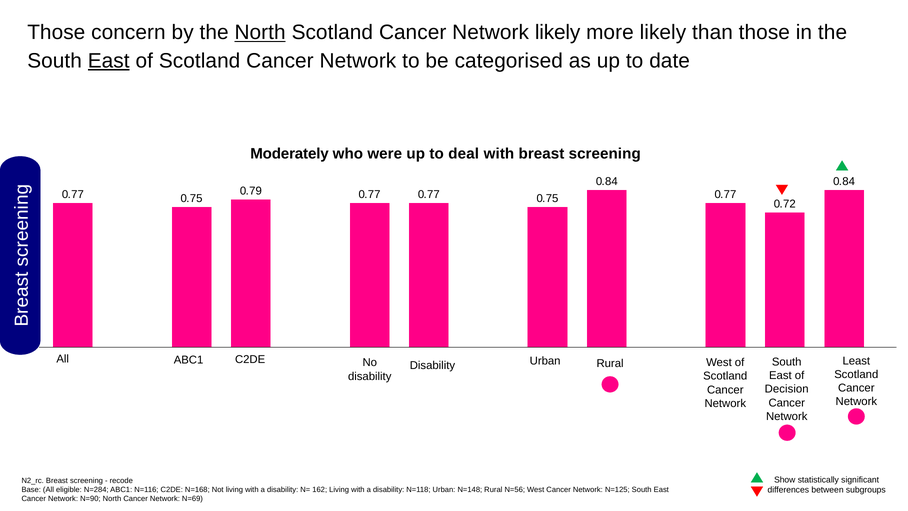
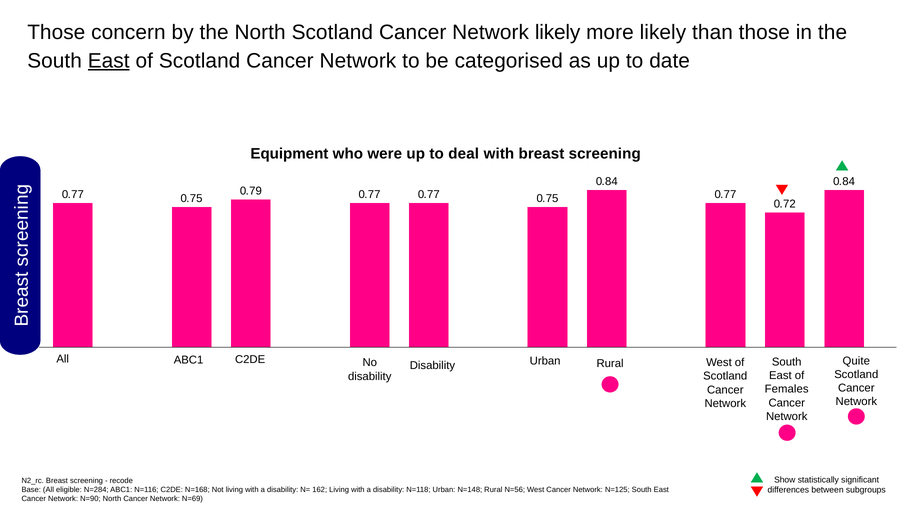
North at (260, 32) underline: present -> none
Moderately: Moderately -> Equipment
Least: Least -> Quite
Decision: Decision -> Females
